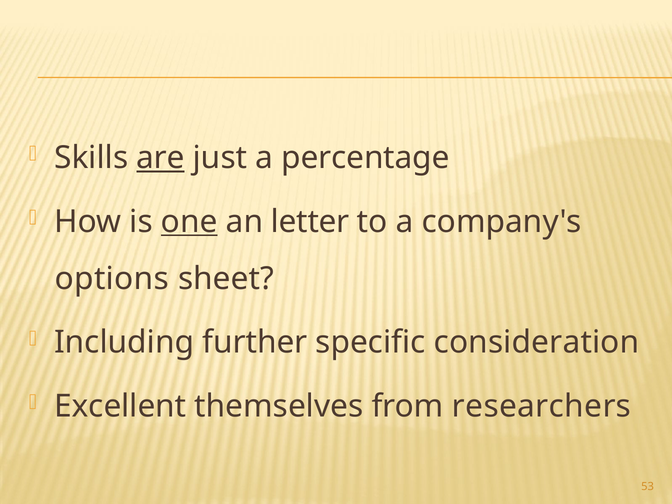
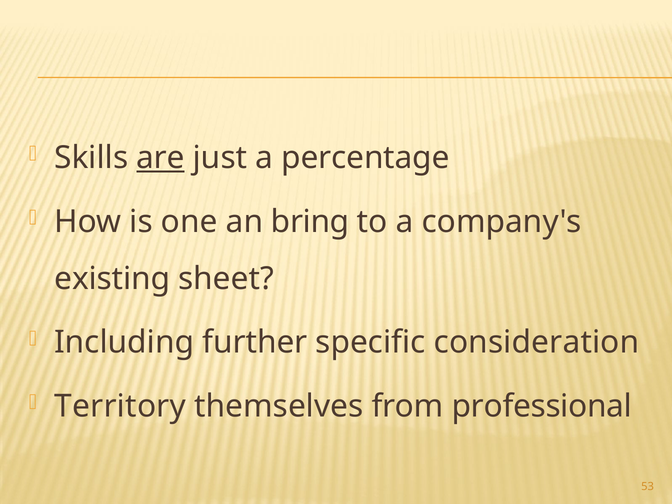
one underline: present -> none
letter: letter -> bring
options: options -> existing
Excellent: Excellent -> Territory
researchers: researchers -> professional
